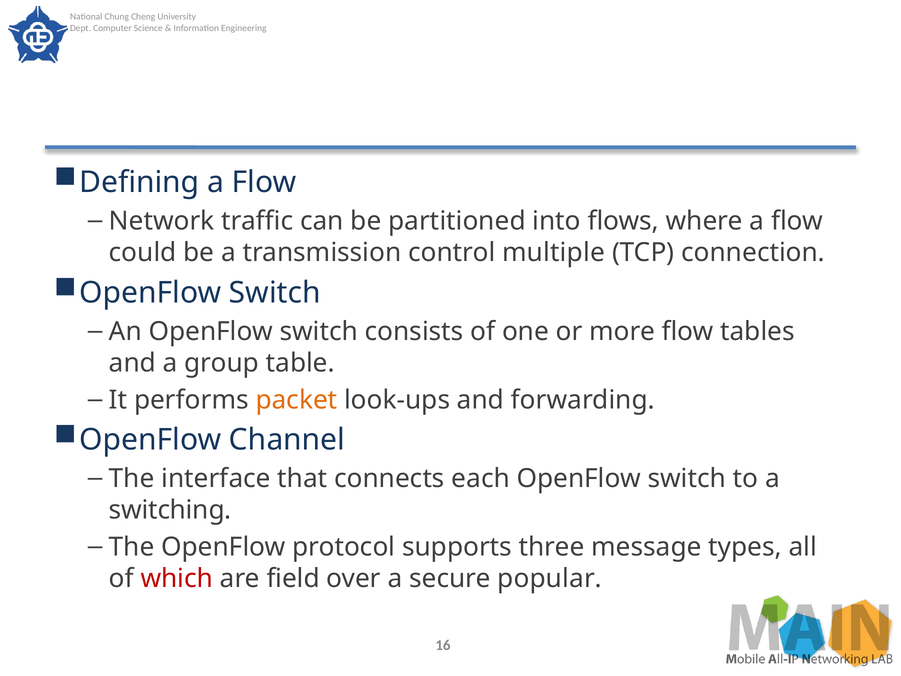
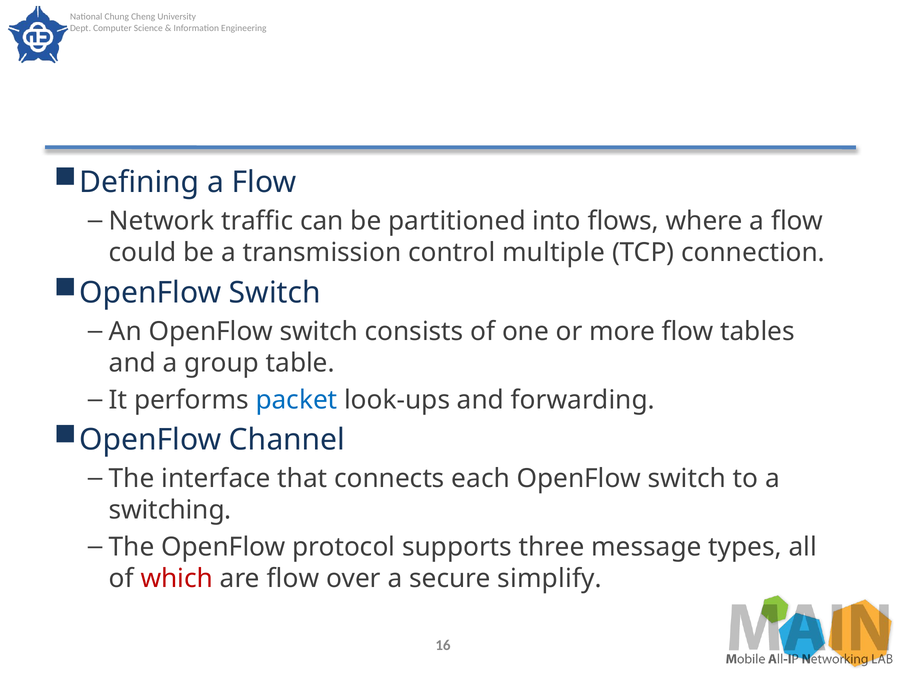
packet colour: orange -> blue
are field: field -> flow
popular: popular -> simplify
